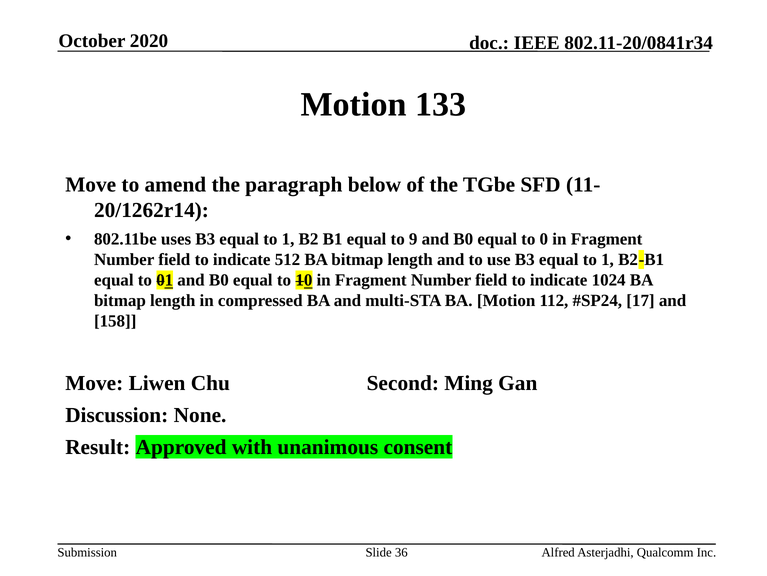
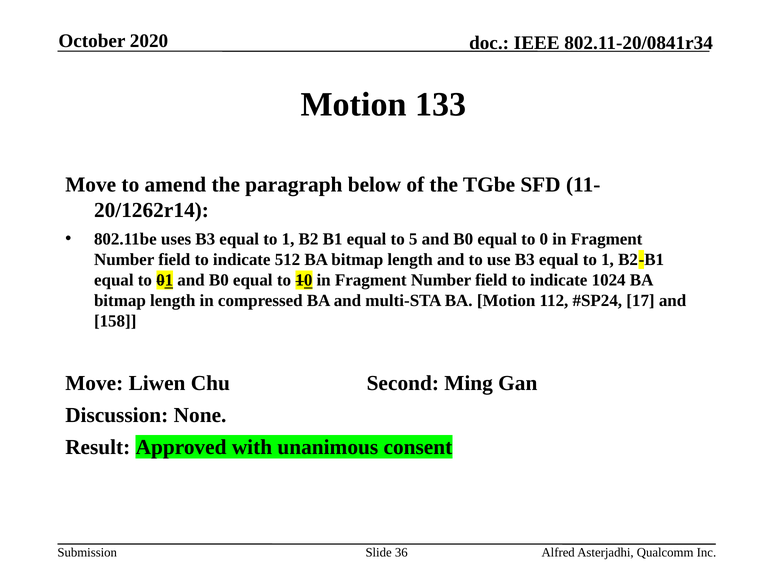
9: 9 -> 5
